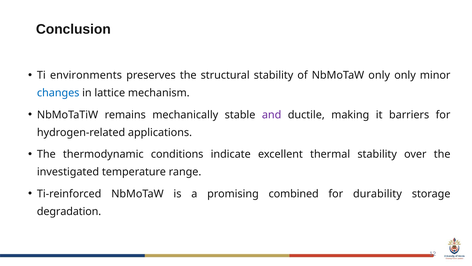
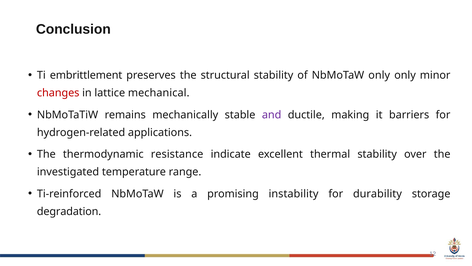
environments: environments -> embrittlement
changes colour: blue -> red
mechanism: mechanism -> mechanical
conditions: conditions -> resistance
combined: combined -> instability
